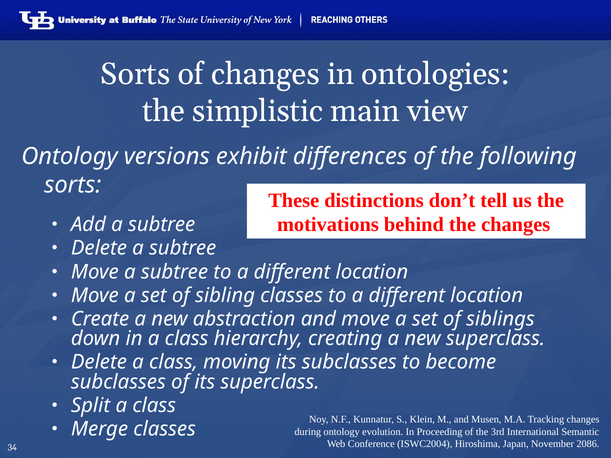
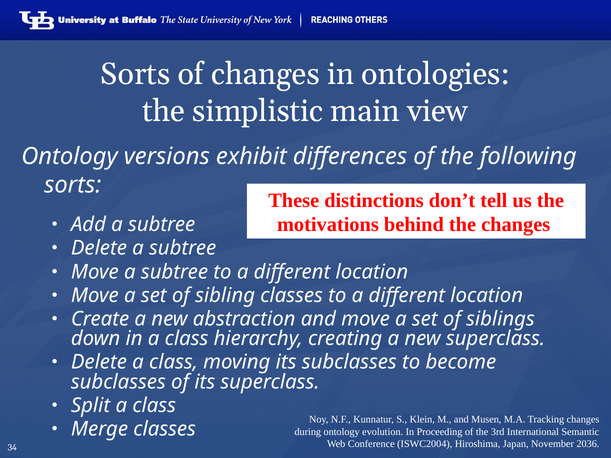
2086: 2086 -> 2036
